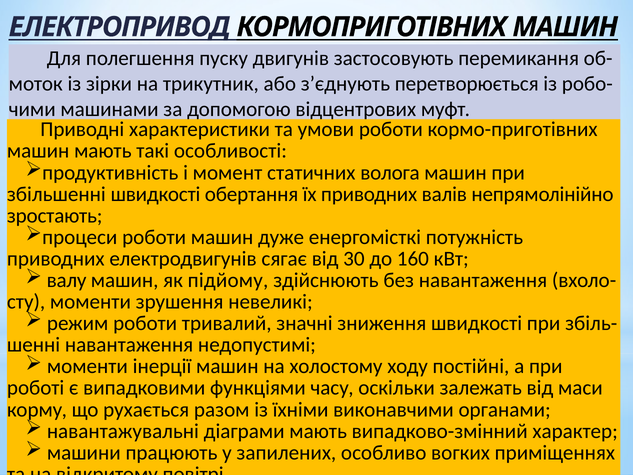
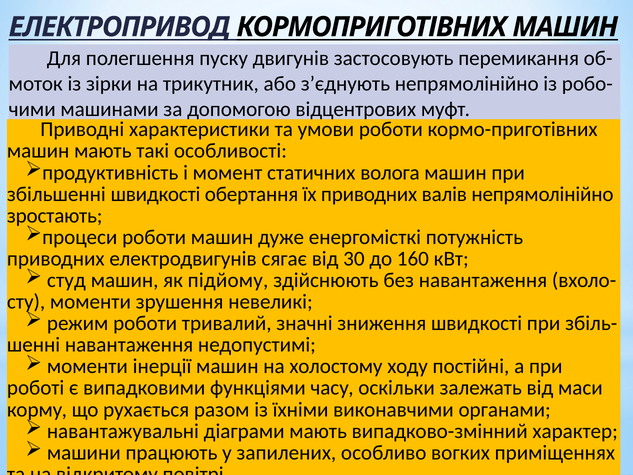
з’єднують перетворюється: перетворюється -> непрямолінійно
валу: валу -> студ
